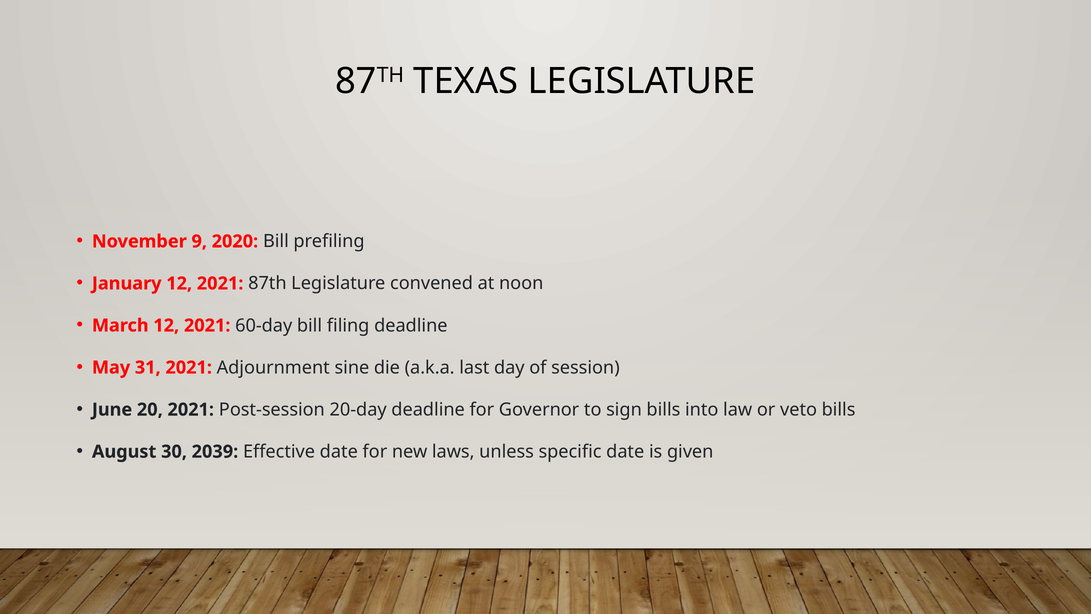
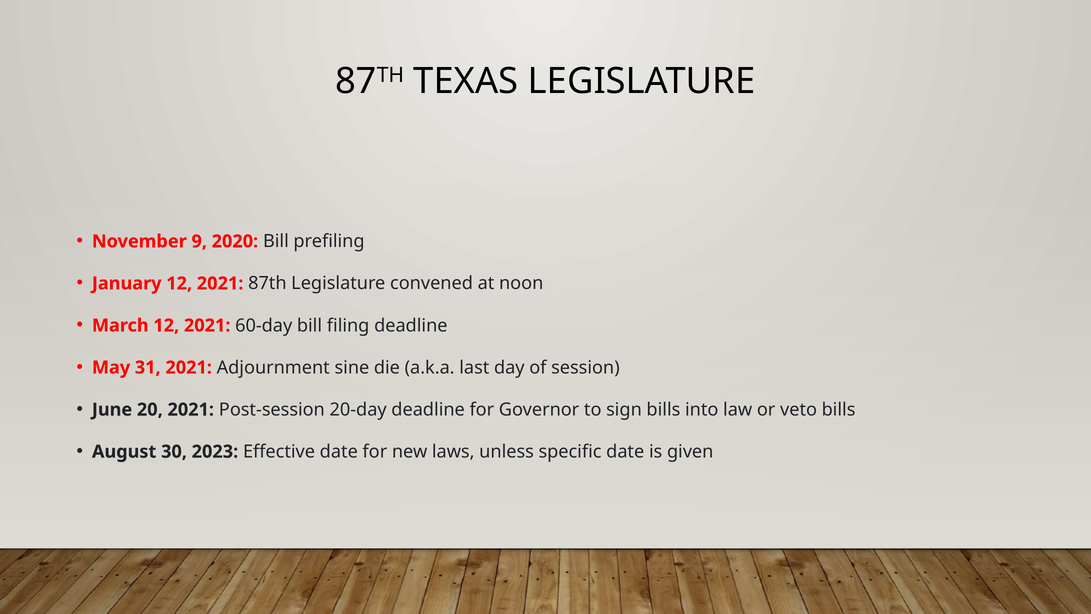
2039: 2039 -> 2023
